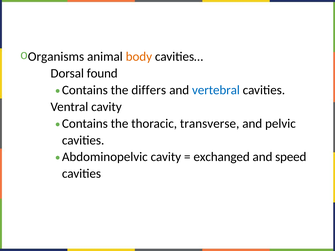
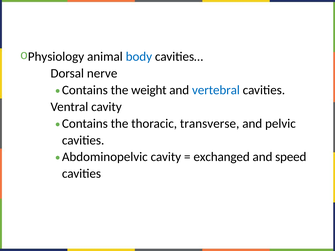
Organisms: Organisms -> Physiology
body colour: orange -> blue
found: found -> nerve
differs: differs -> weight
